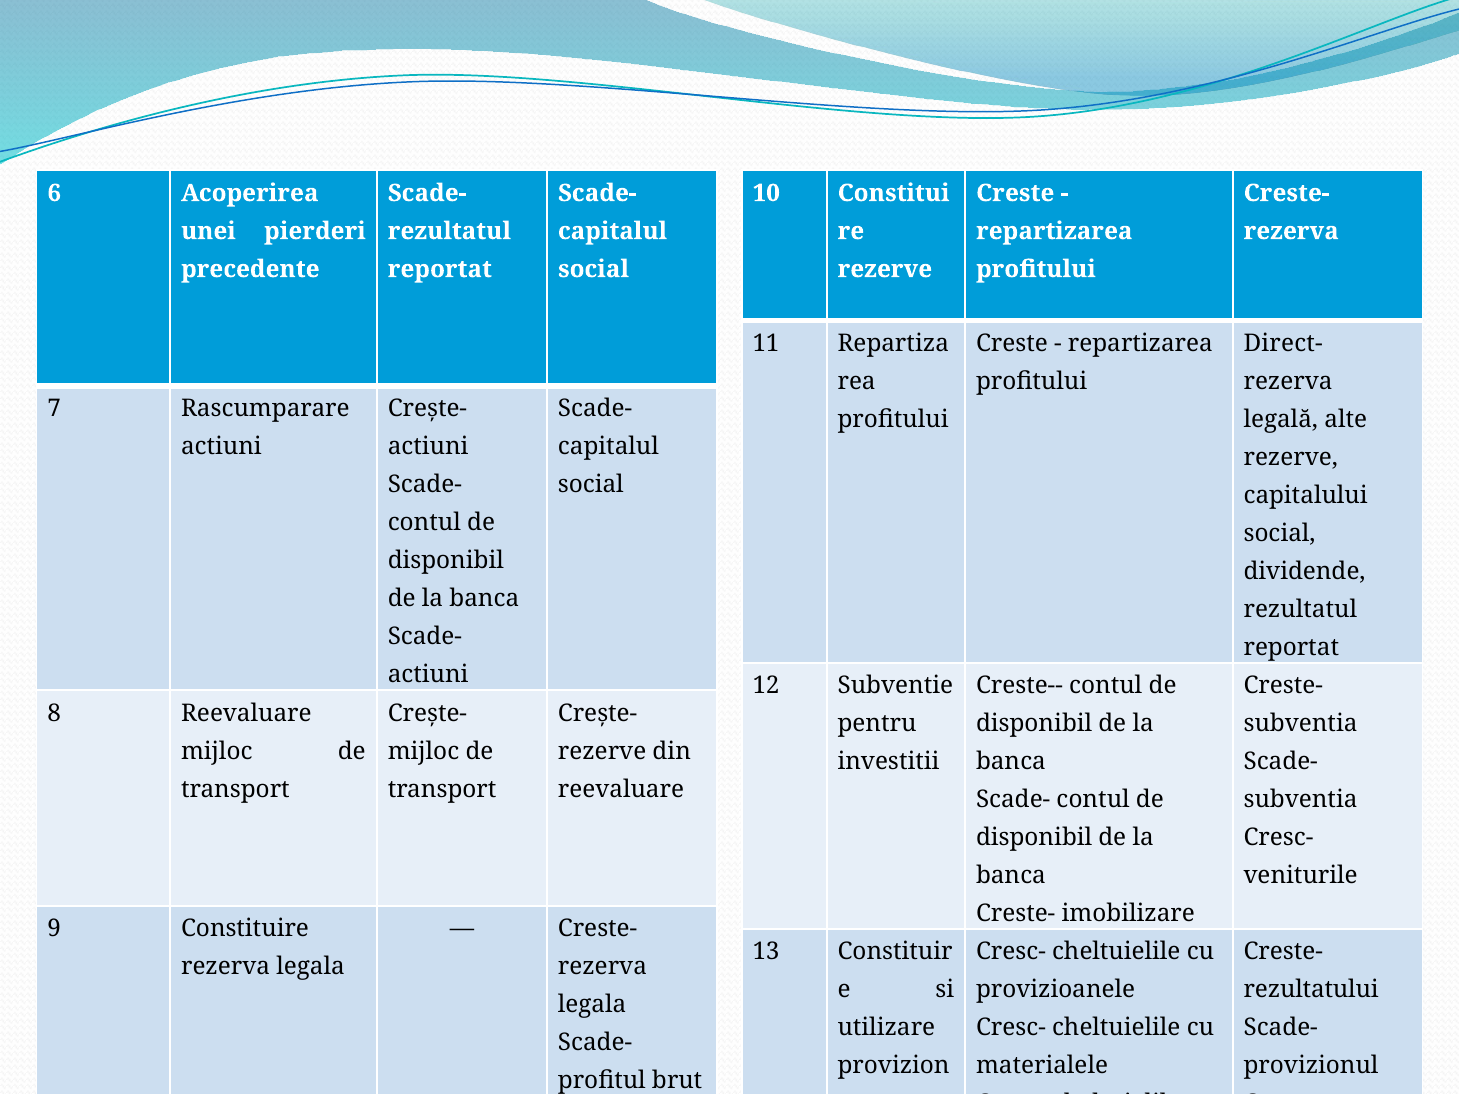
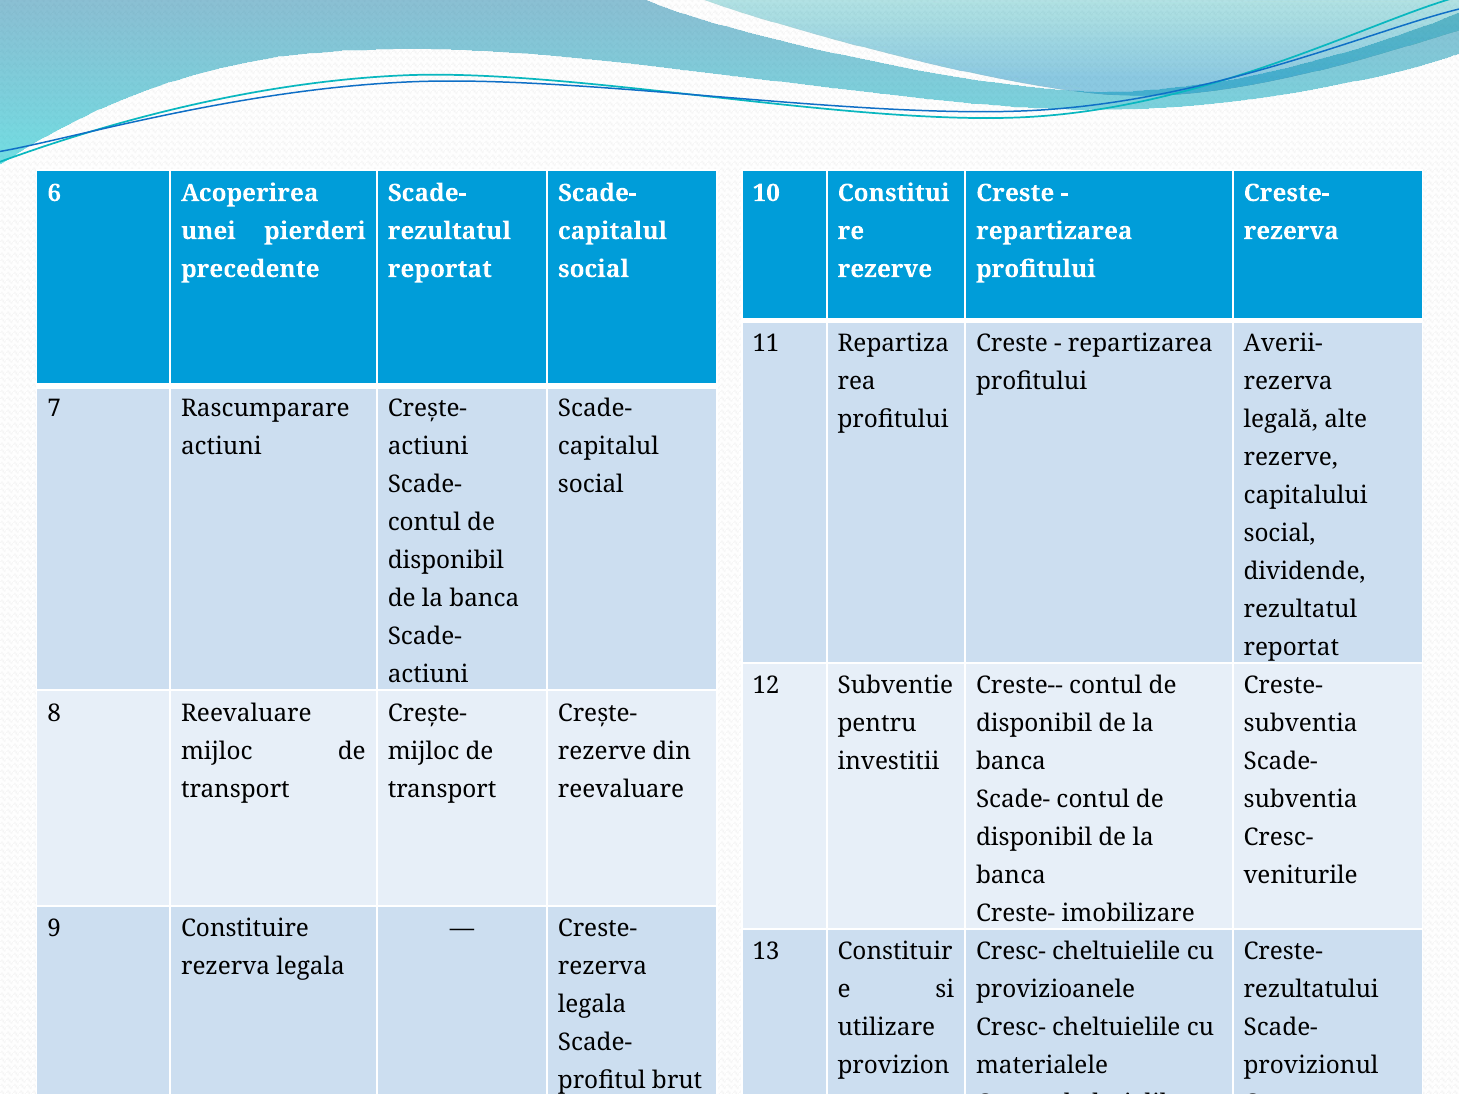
Direct-: Direct- -> Averii-
